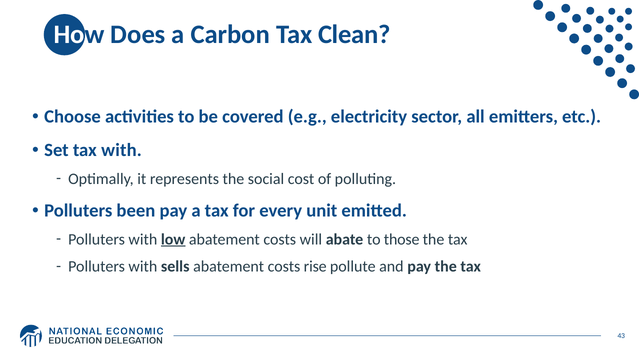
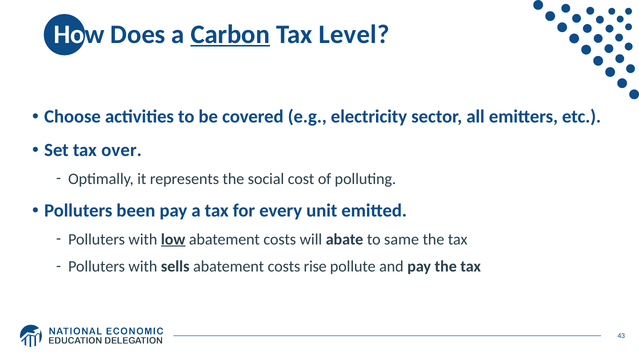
Carbon underline: none -> present
Clean: Clean -> Level
tax with: with -> over
those: those -> same
